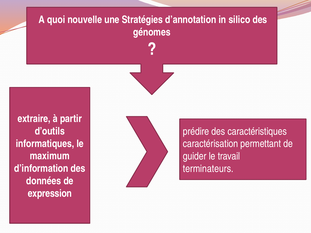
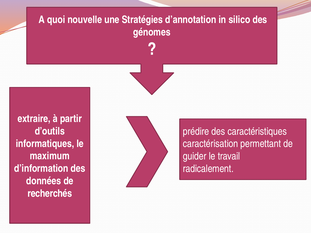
terminateurs: terminateurs -> radicalement
expression: expression -> recherchés
